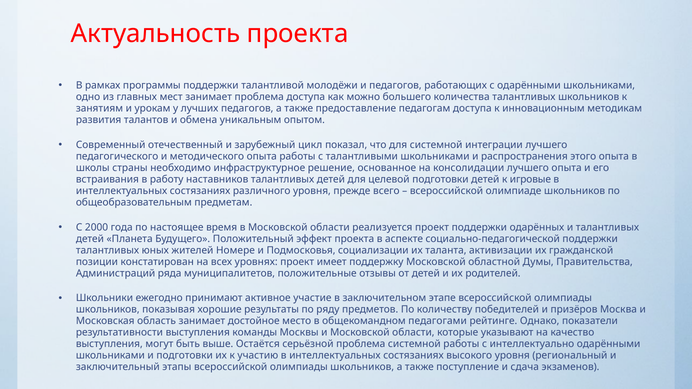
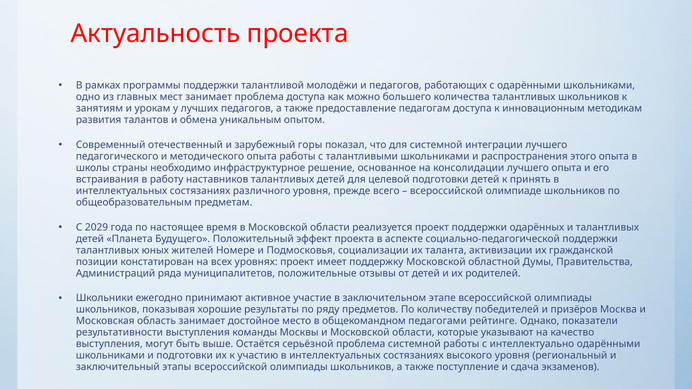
цикл: цикл -> горы
игровые: игровые -> принять
2000: 2000 -> 2029
